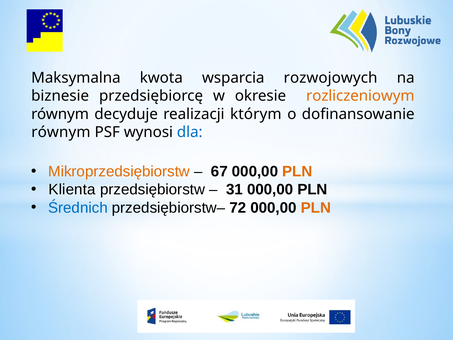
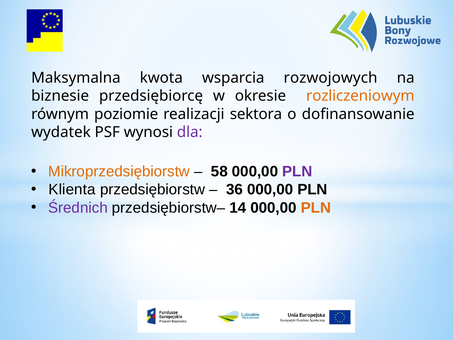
decyduje: decyduje -> poziomie
którym: którym -> sektora
równym at (61, 132): równym -> wydatek
dla colour: blue -> purple
67: 67 -> 58
PLN at (297, 171) colour: orange -> purple
31: 31 -> 36
Średnich colour: blue -> purple
72: 72 -> 14
